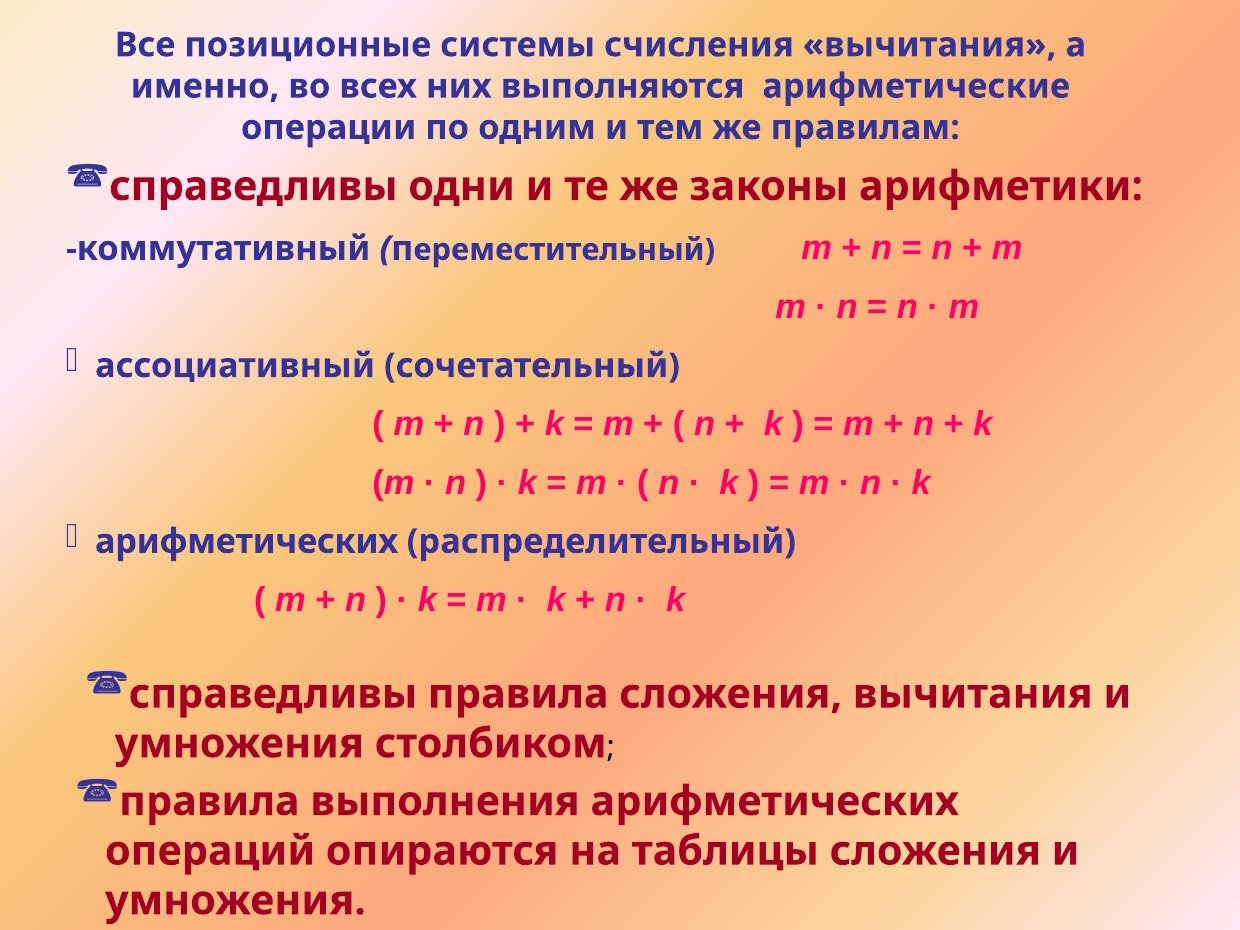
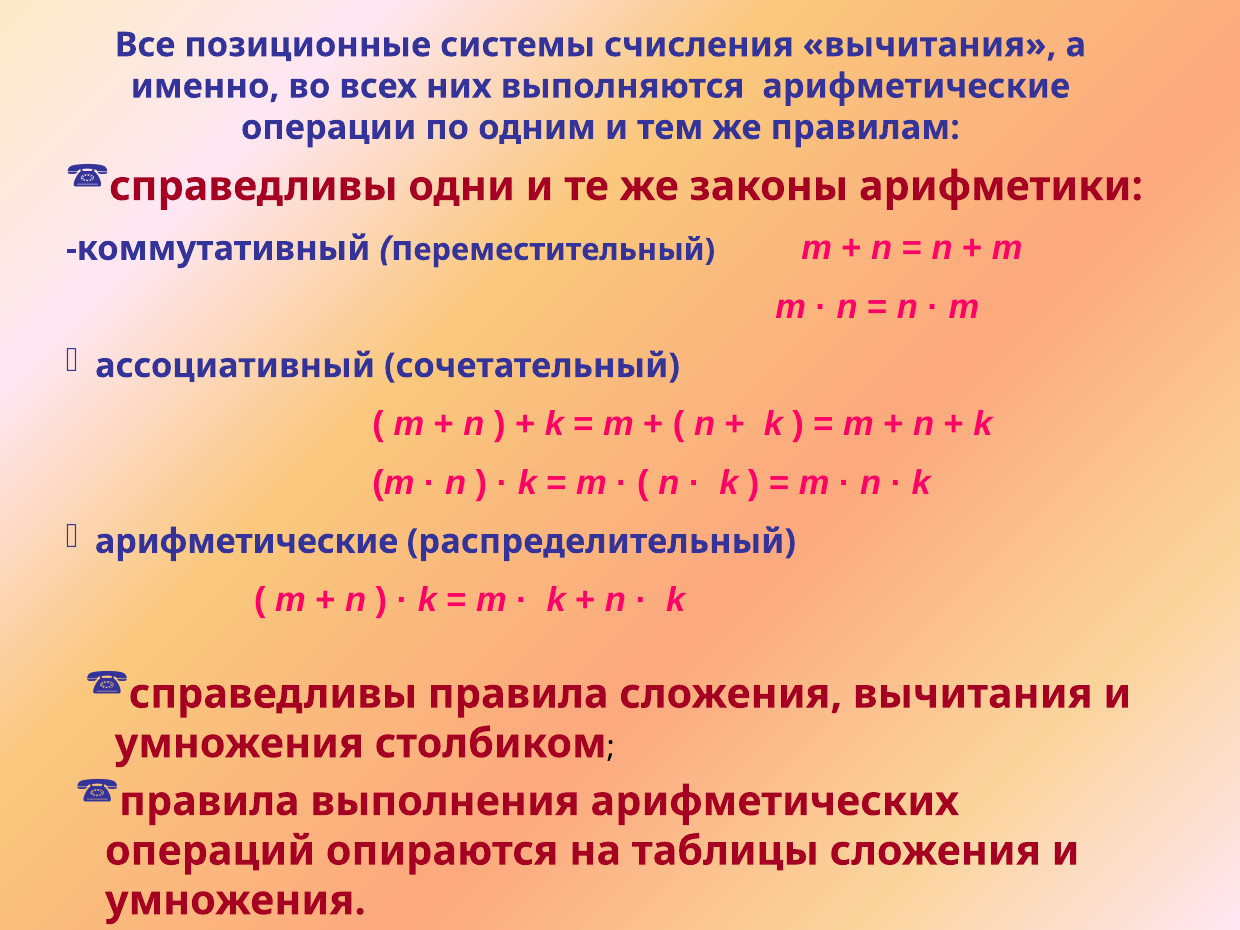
арифметических at (247, 542): арифметических -> арифметические
